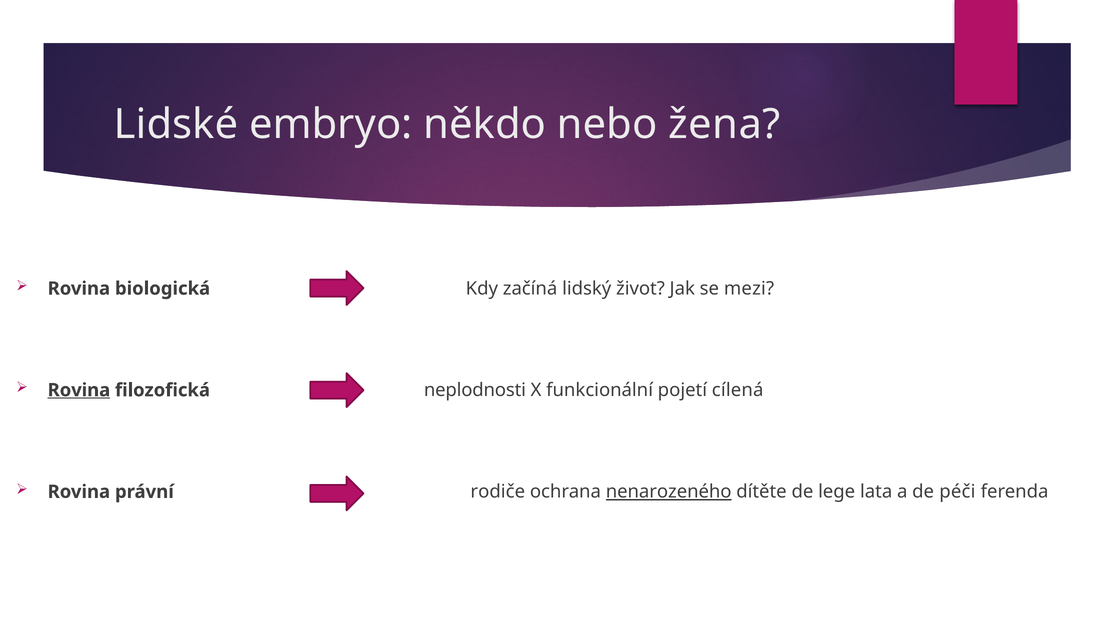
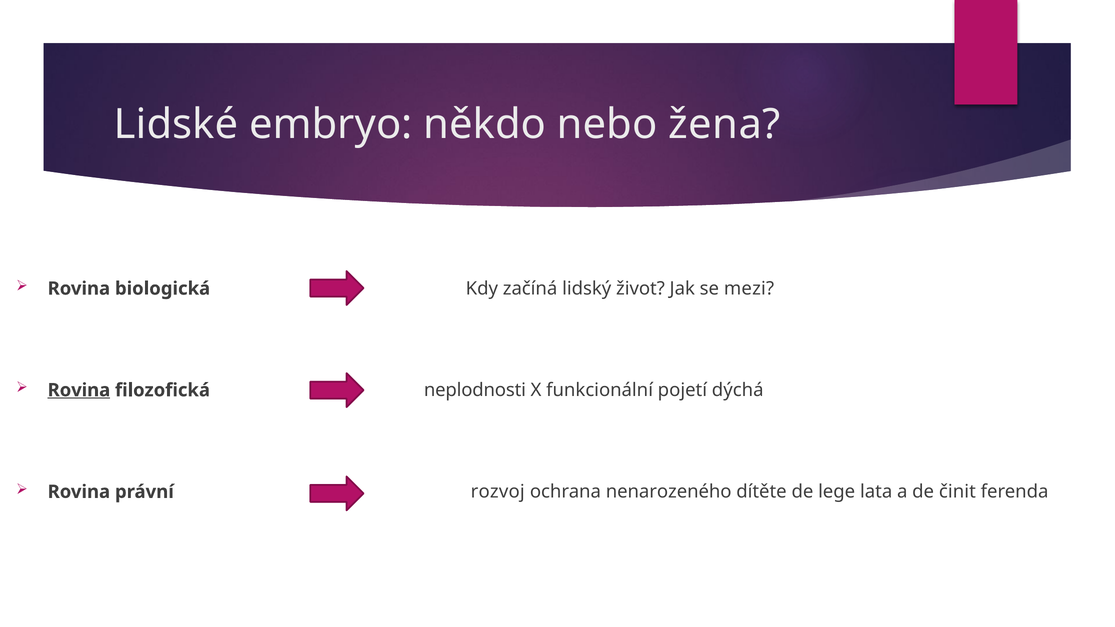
cílená: cílená -> dýchá
rodiče: rodiče -> rozvoj
nenarozeného underline: present -> none
péči: péči -> činit
